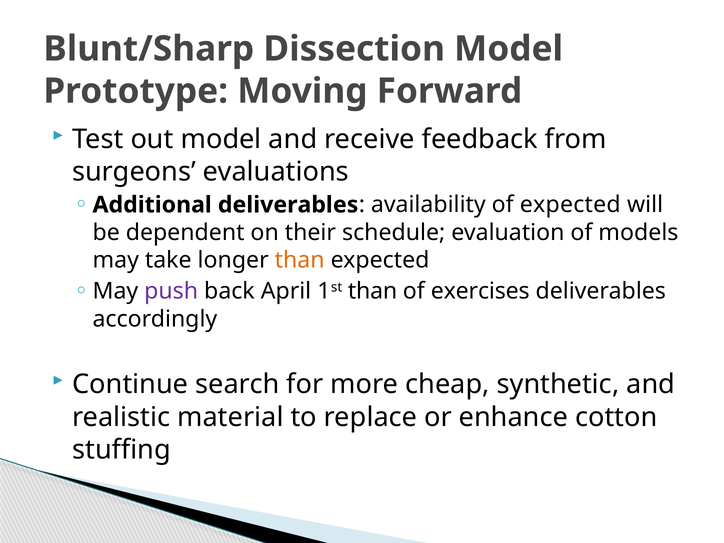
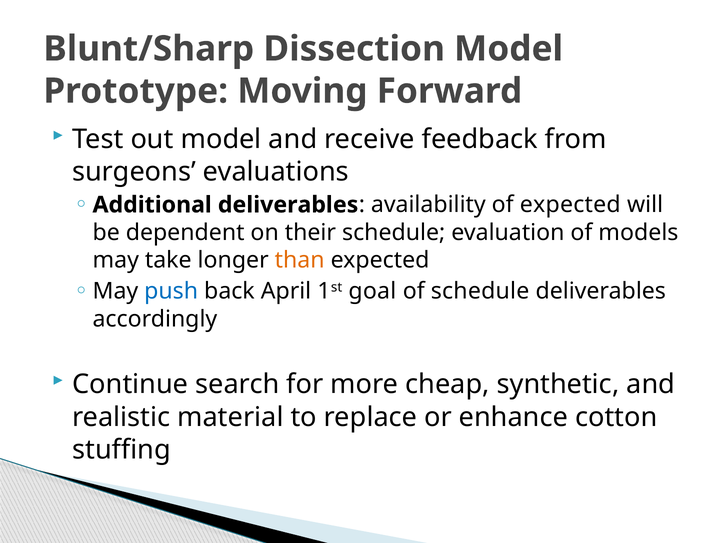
push colour: purple -> blue
1st than: than -> goal
of exercises: exercises -> schedule
